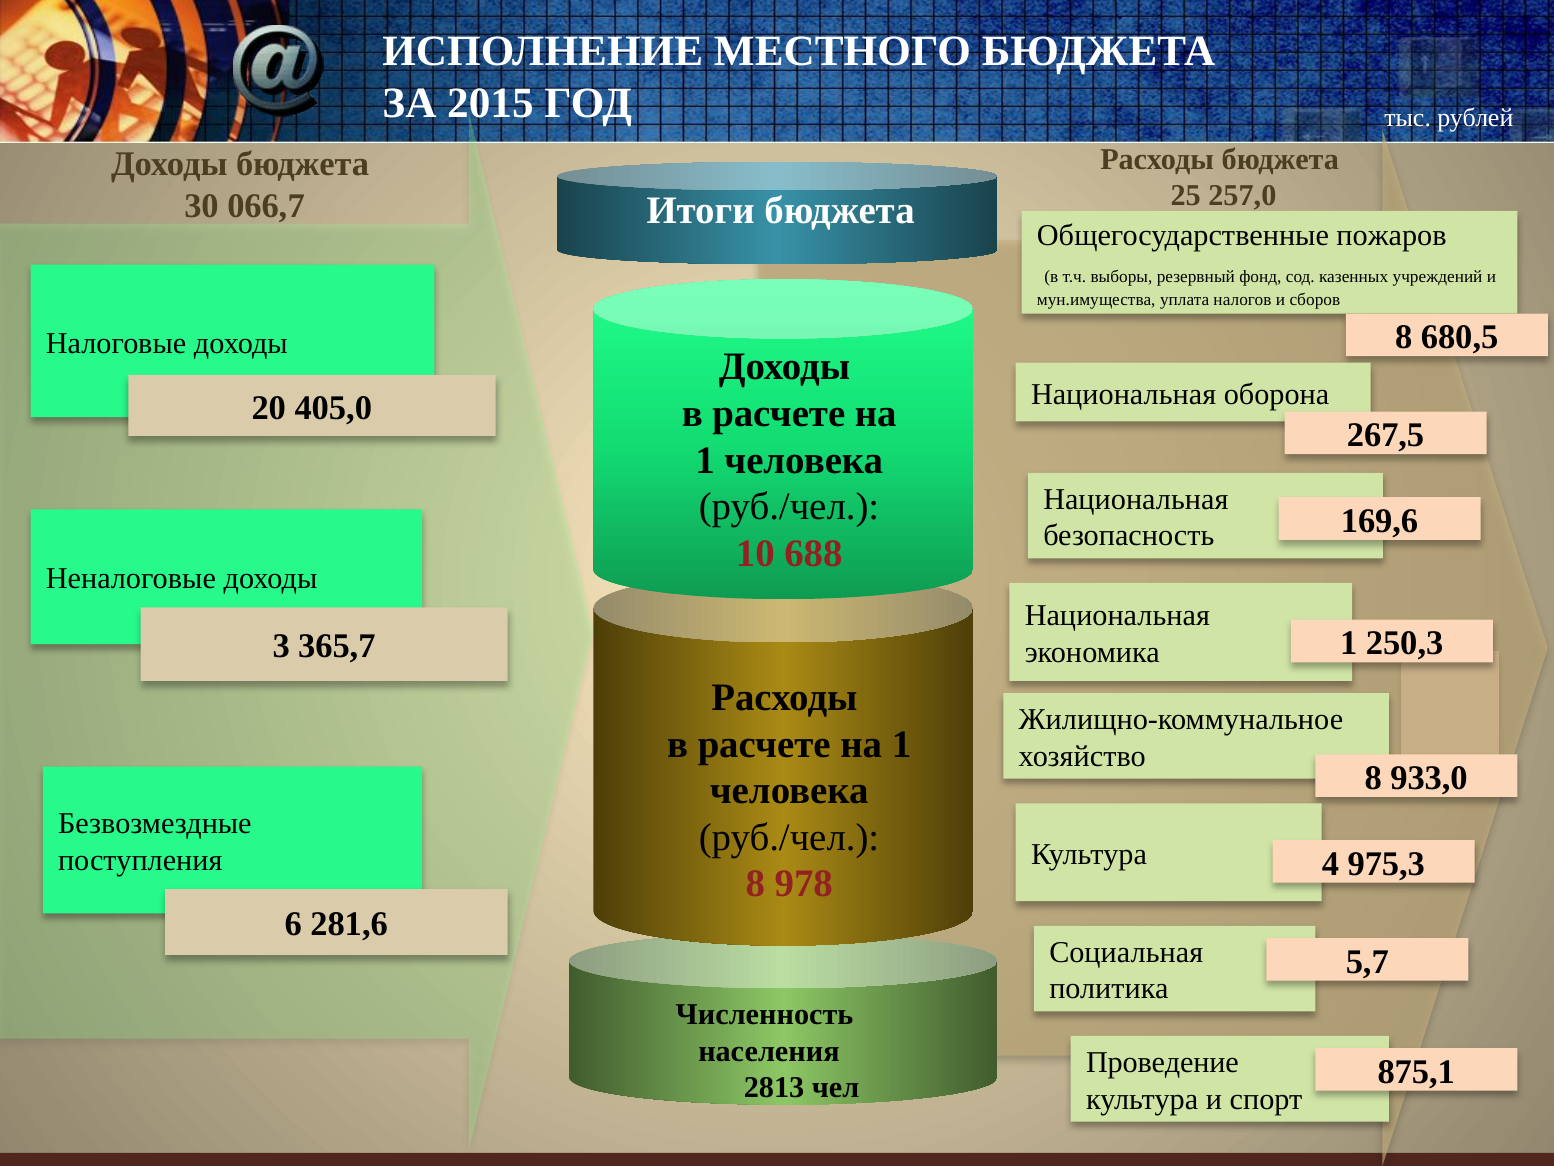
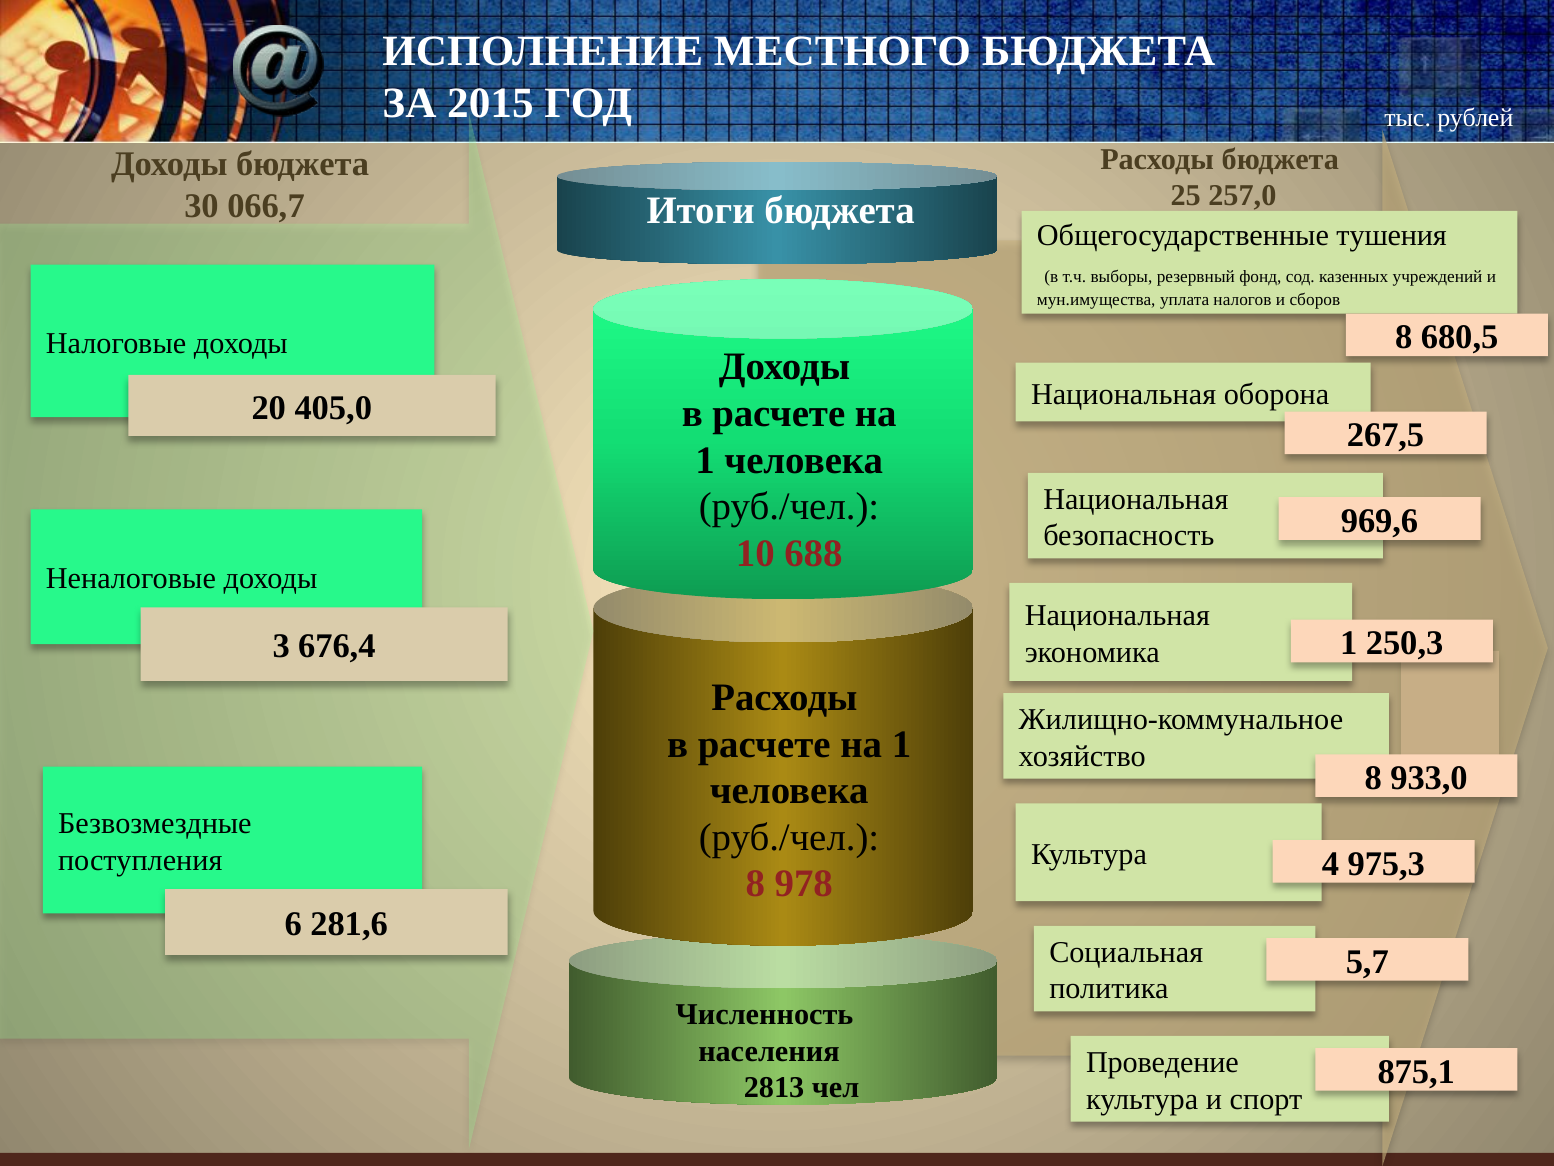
пожаров: пожаров -> тушения
169,6: 169,6 -> 969,6
365,7: 365,7 -> 676,4
